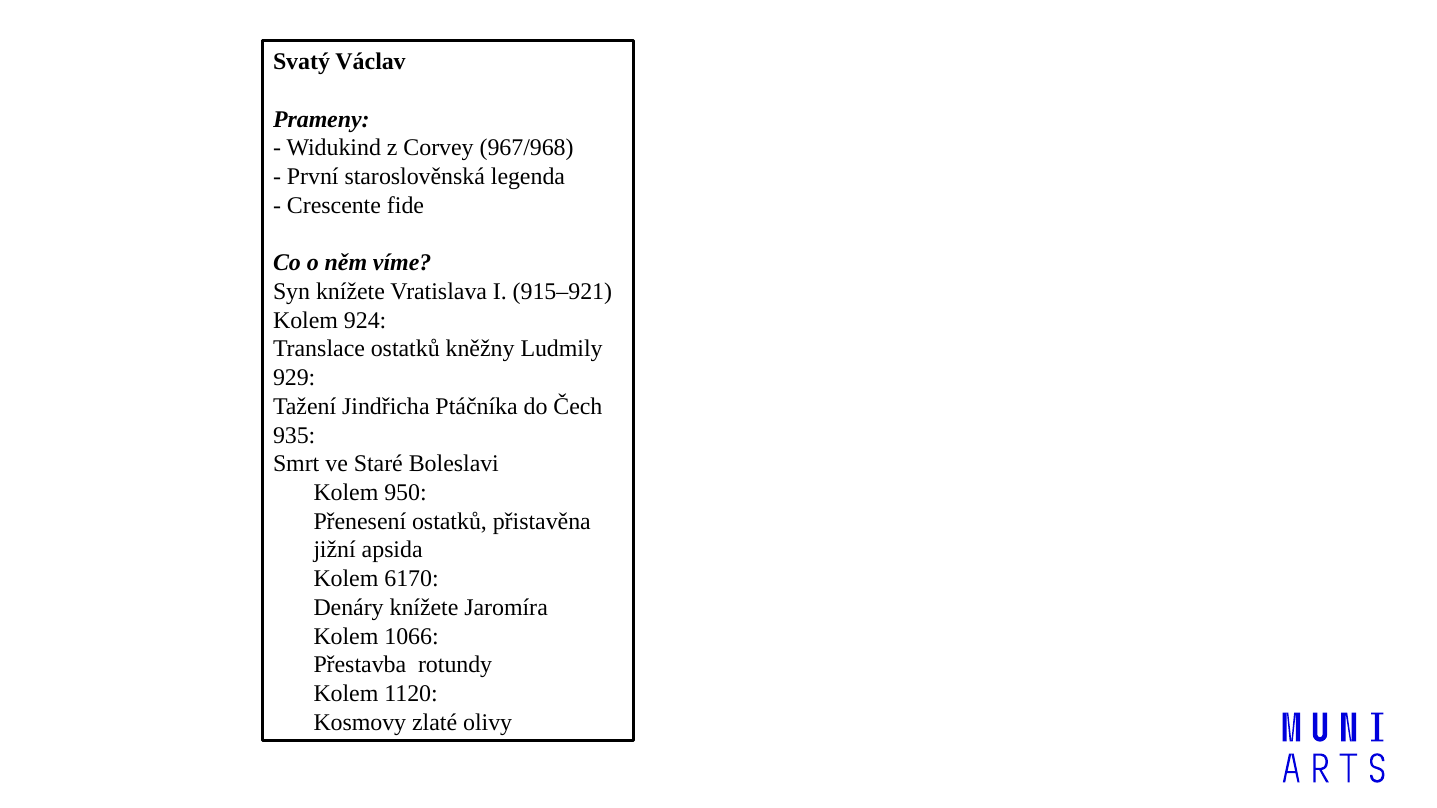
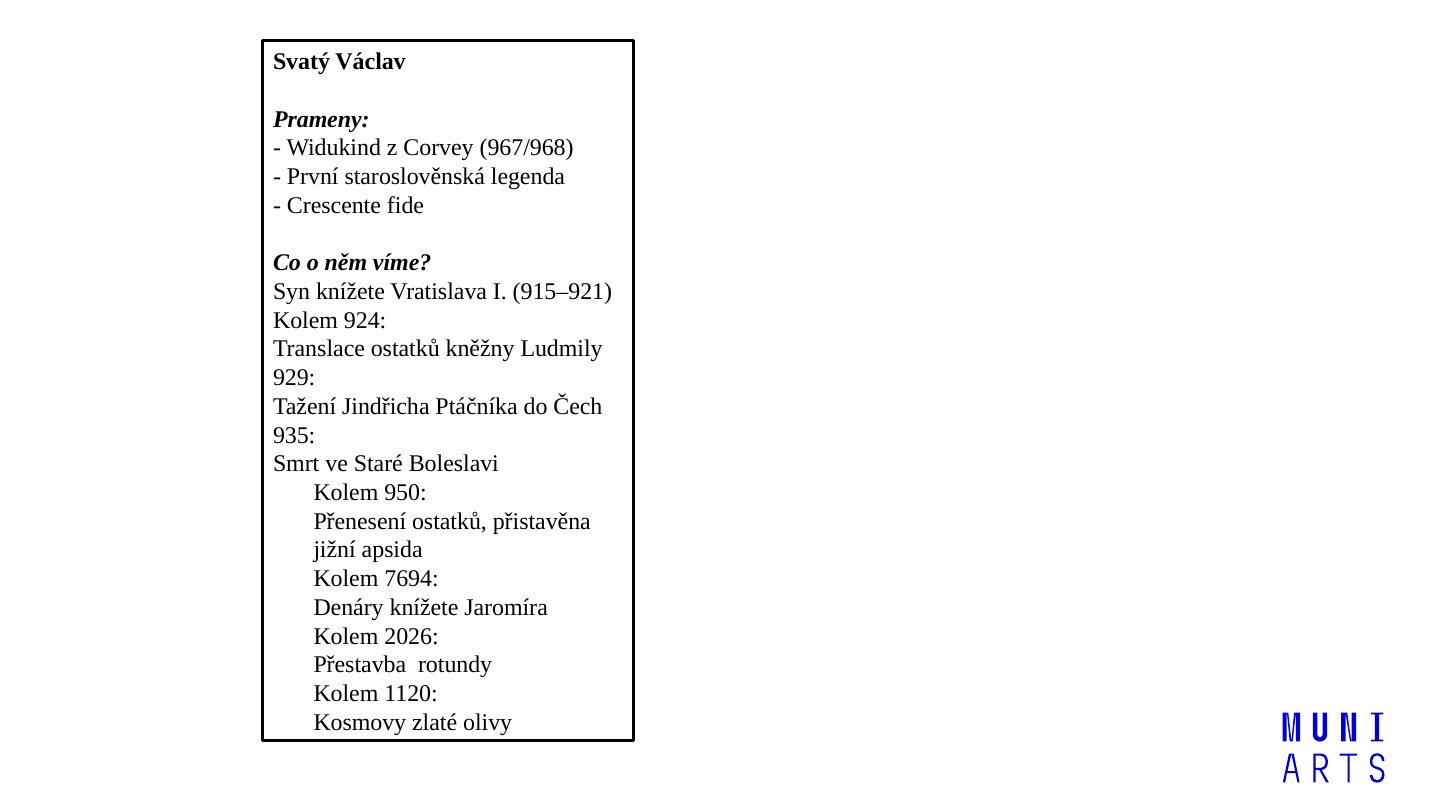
6170: 6170 -> 7694
1066: 1066 -> 2026
